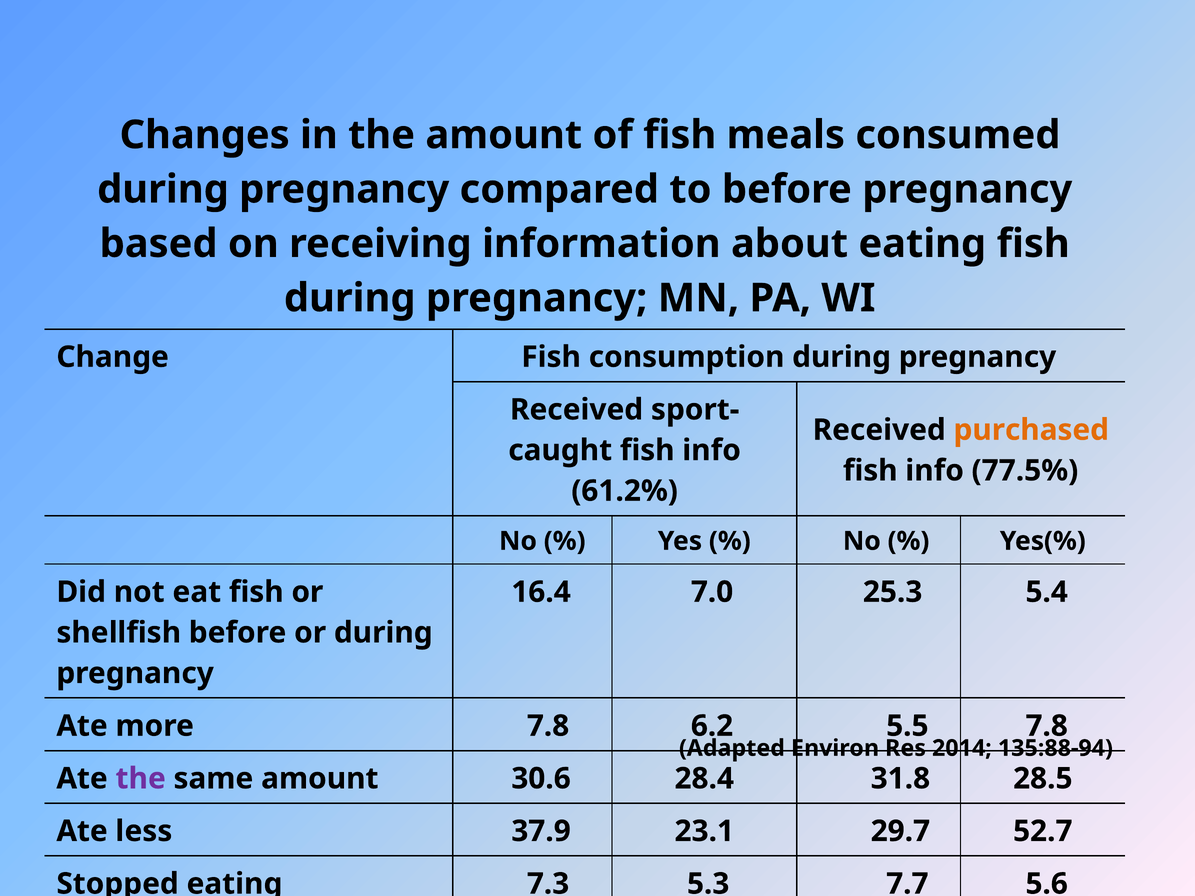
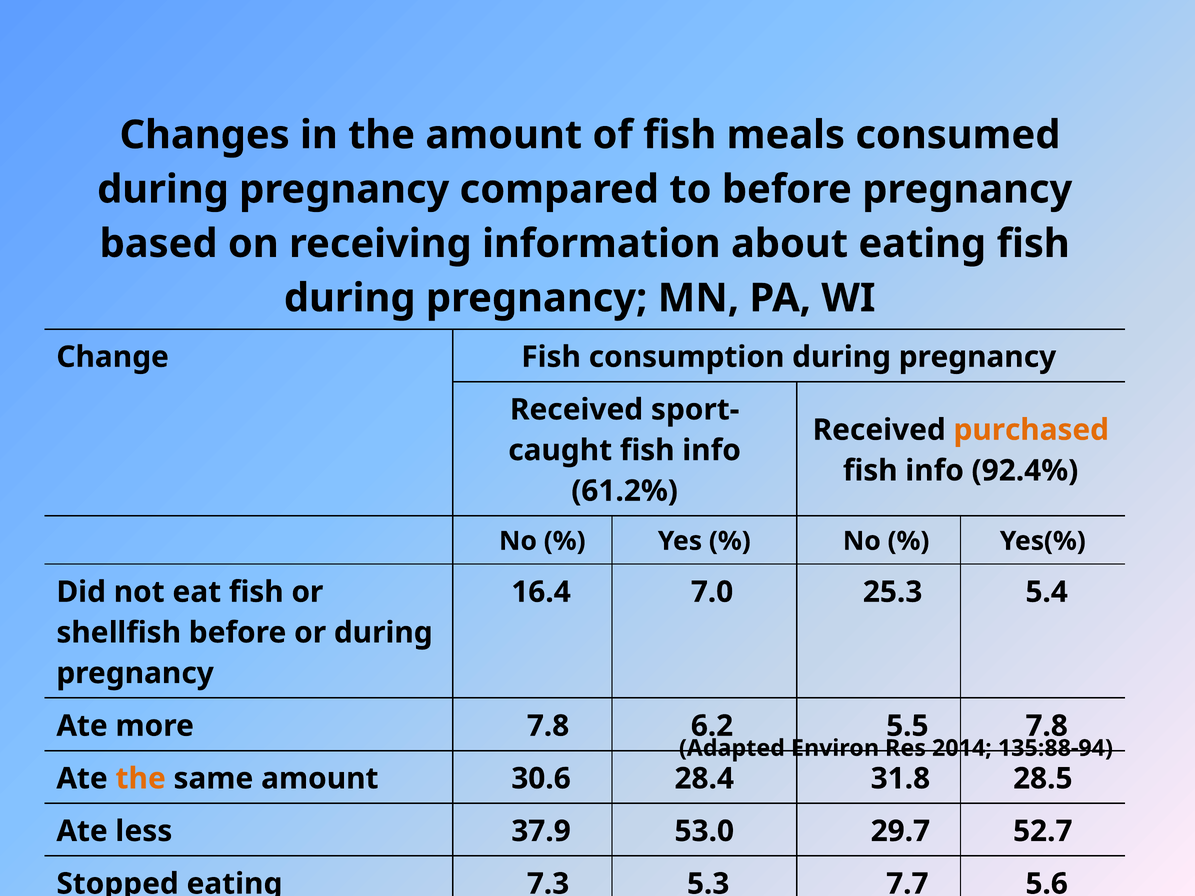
77.5%: 77.5% -> 92.4%
the at (141, 779) colour: purple -> orange
23.1: 23.1 -> 53.0
